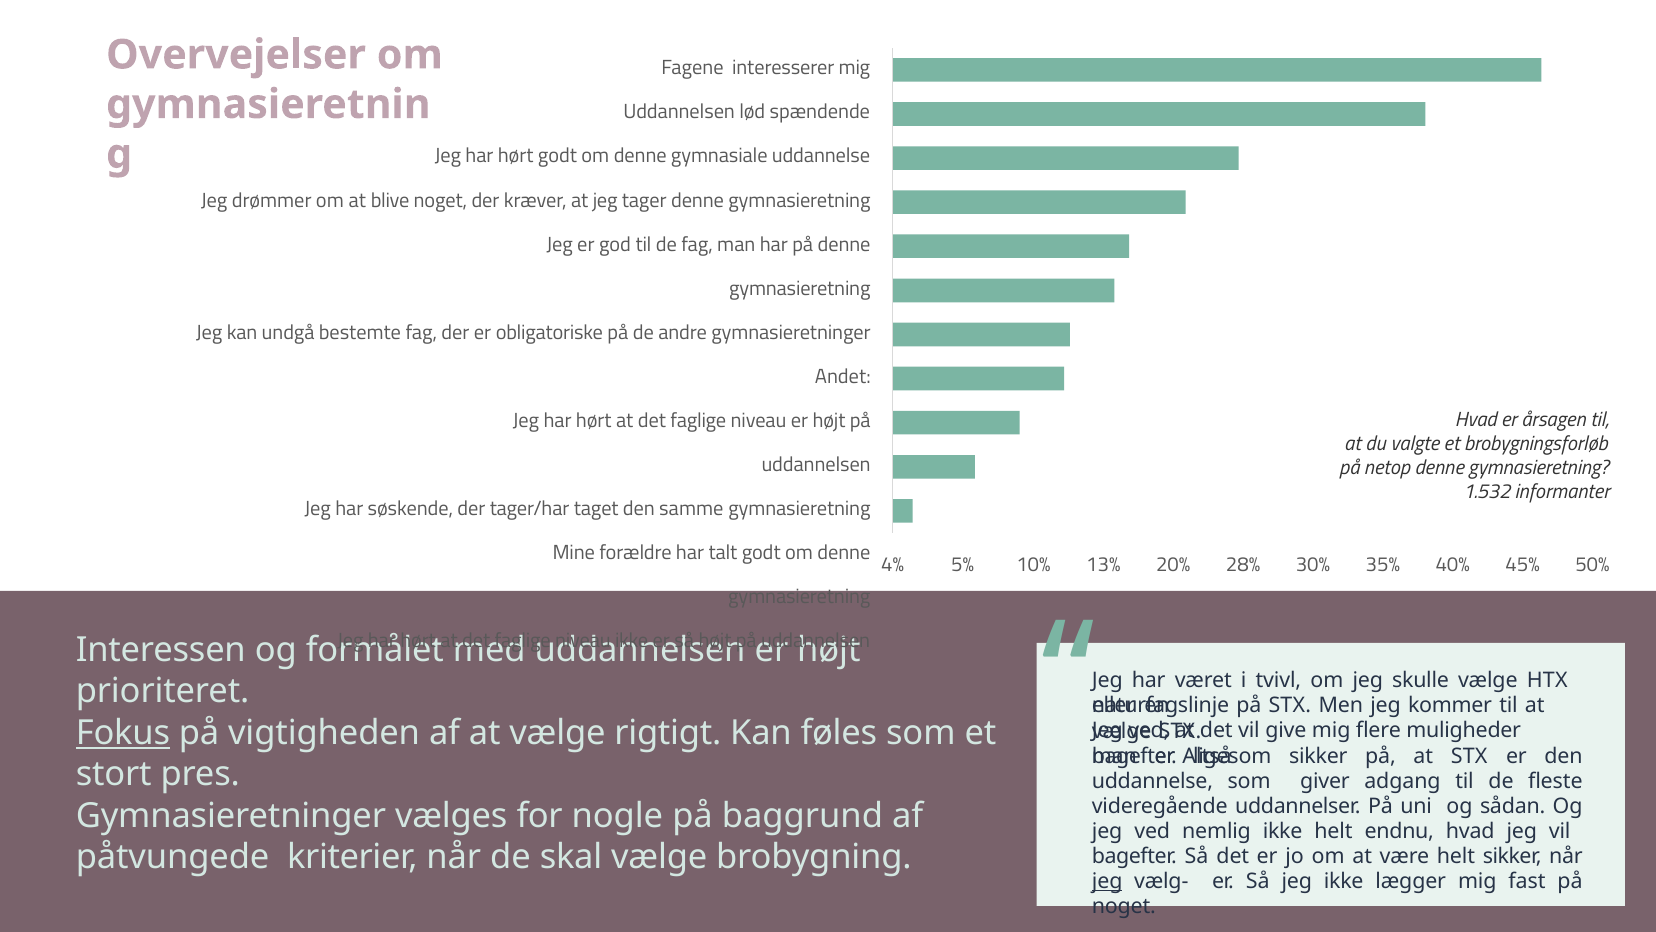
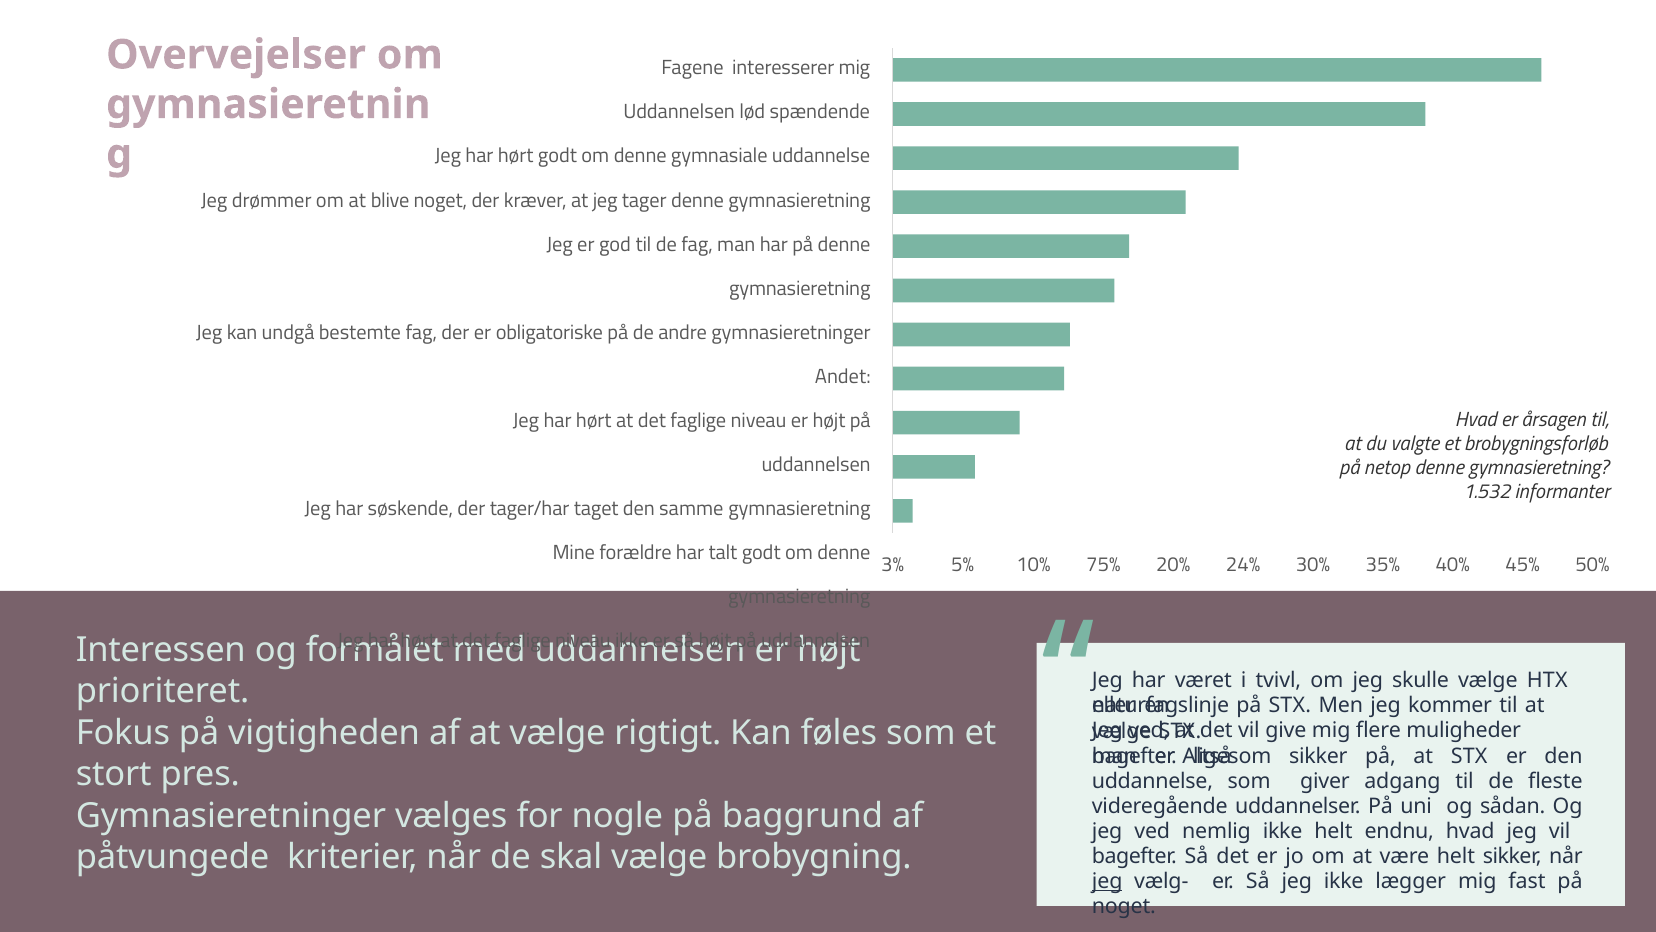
4%: 4% -> 3%
13%: 13% -> 75%
28%: 28% -> 24%
Fokus underline: present -> none
